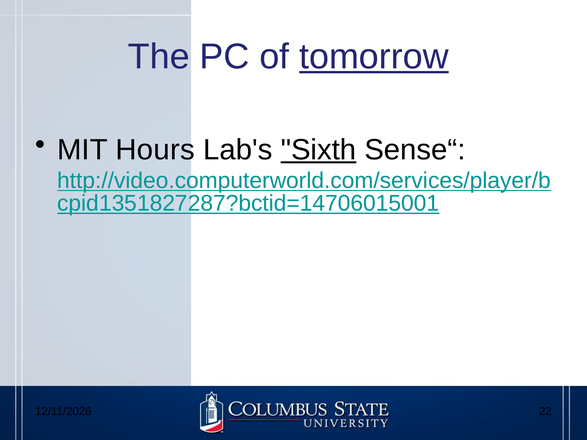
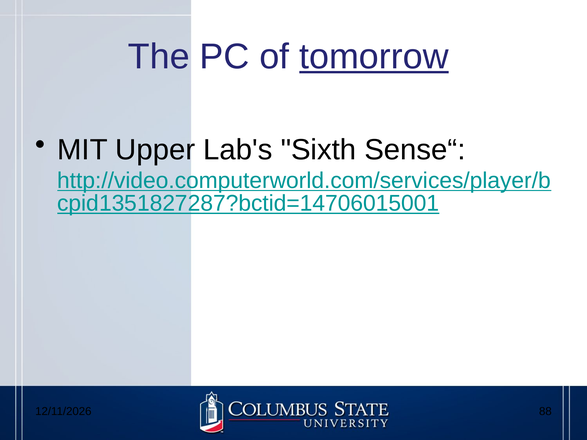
Hours: Hours -> Upper
Sixth underline: present -> none
22: 22 -> 88
